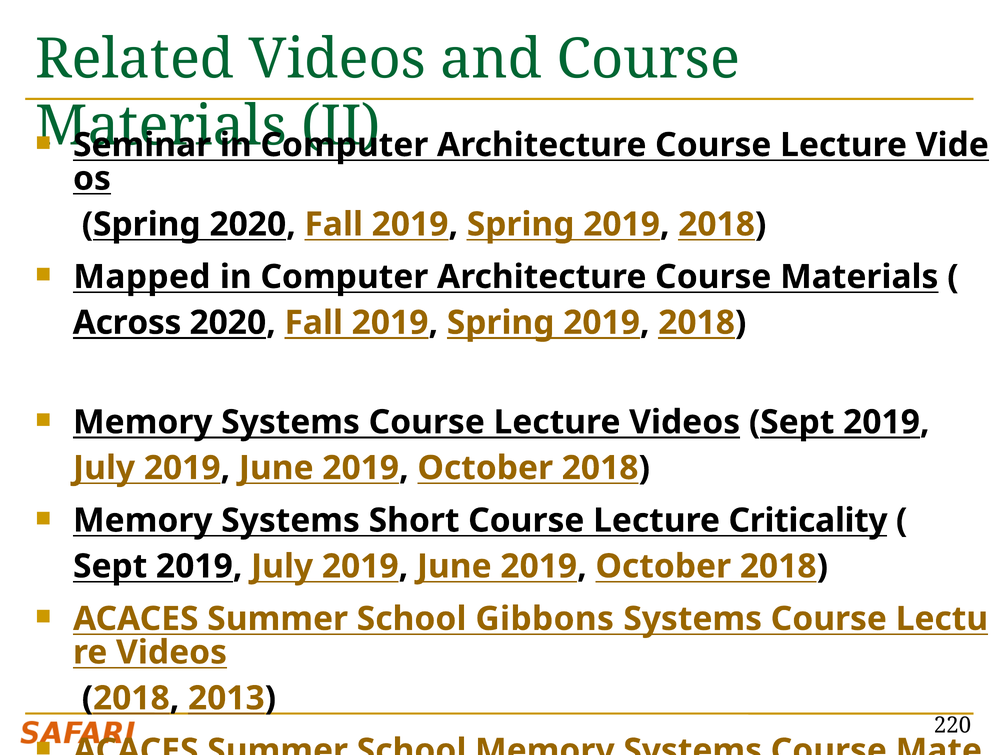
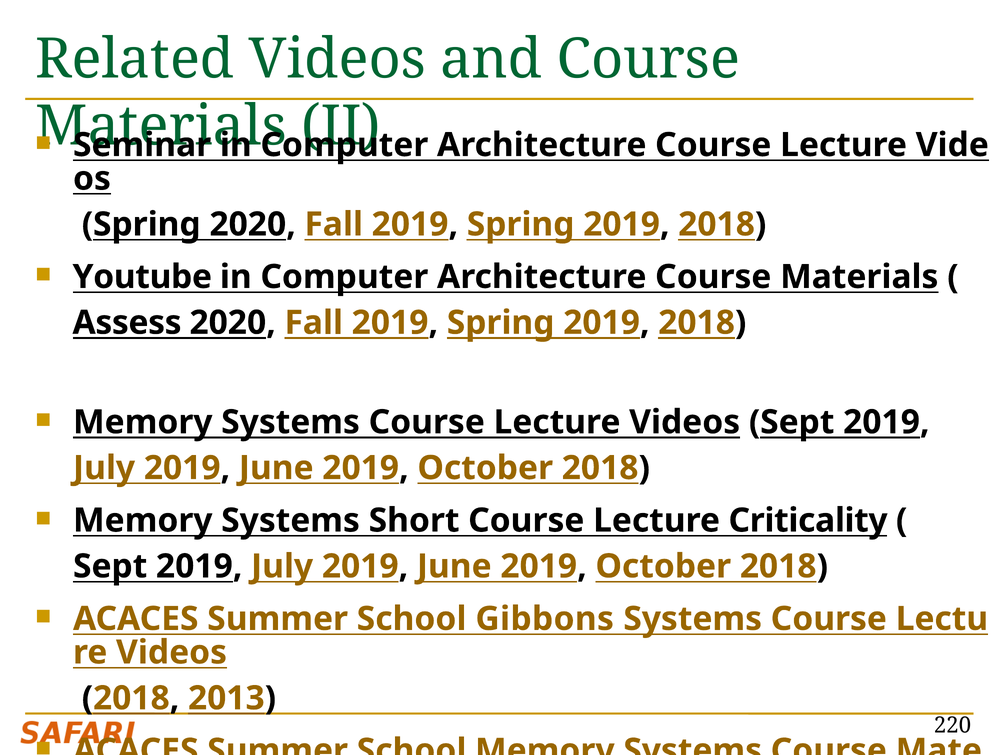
Mapped: Mapped -> Youtube
Across: Across -> Assess
